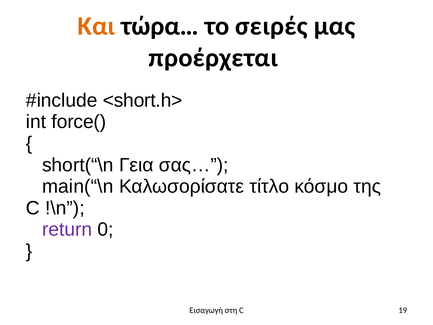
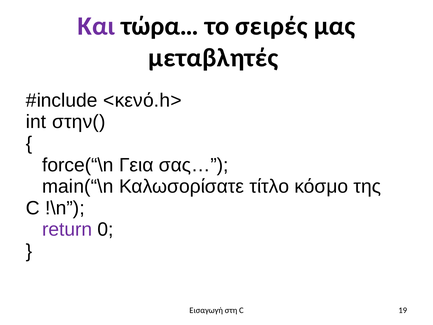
Και colour: orange -> purple
προέρχεται: προέρχεται -> μεταβλητές
<short.h>: <short.h> -> <κενό.h>
force(: force( -> στην(
short(“\n: short(“\n -> force(“\n
